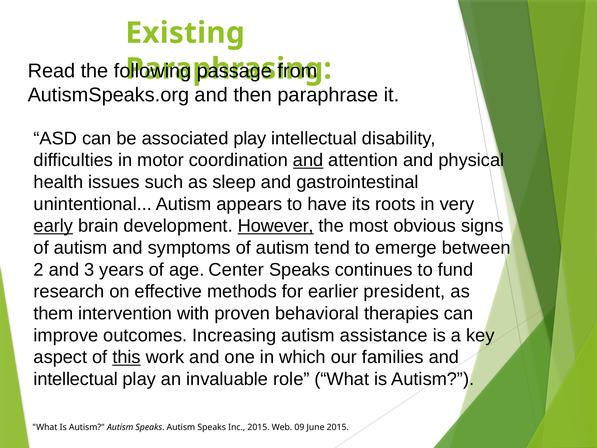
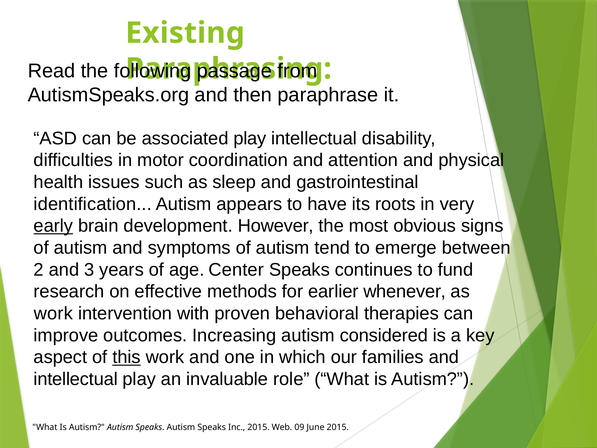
and at (308, 160) underline: present -> none
unintentional: unintentional -> identification
However underline: present -> none
president: president -> whenever
them at (53, 313): them -> work
assistance: assistance -> considered
